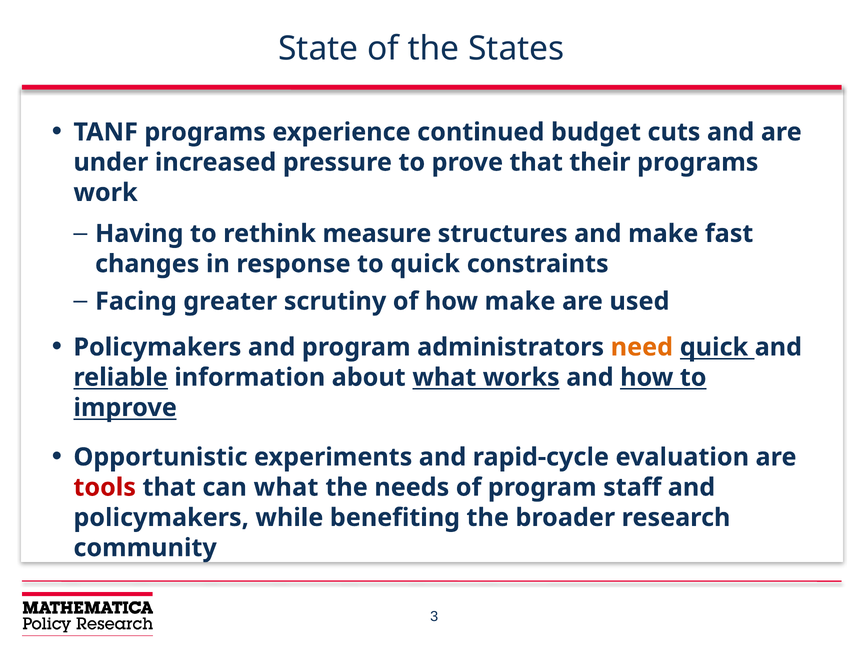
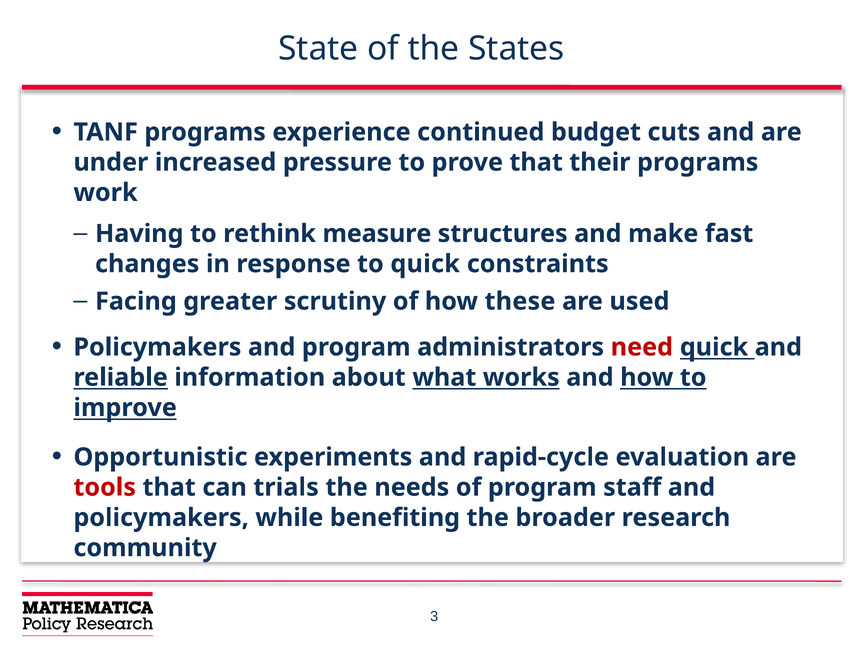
how make: make -> these
need colour: orange -> red
can what: what -> trials
